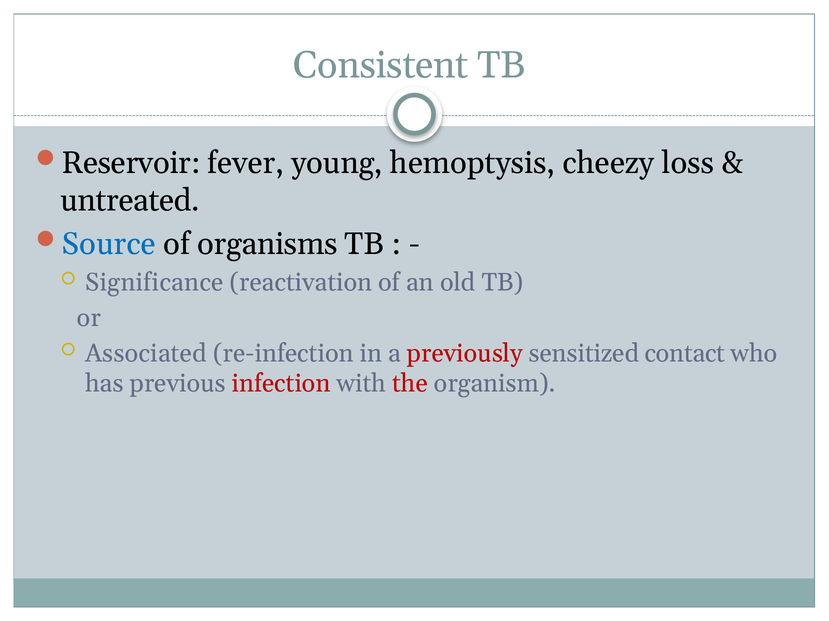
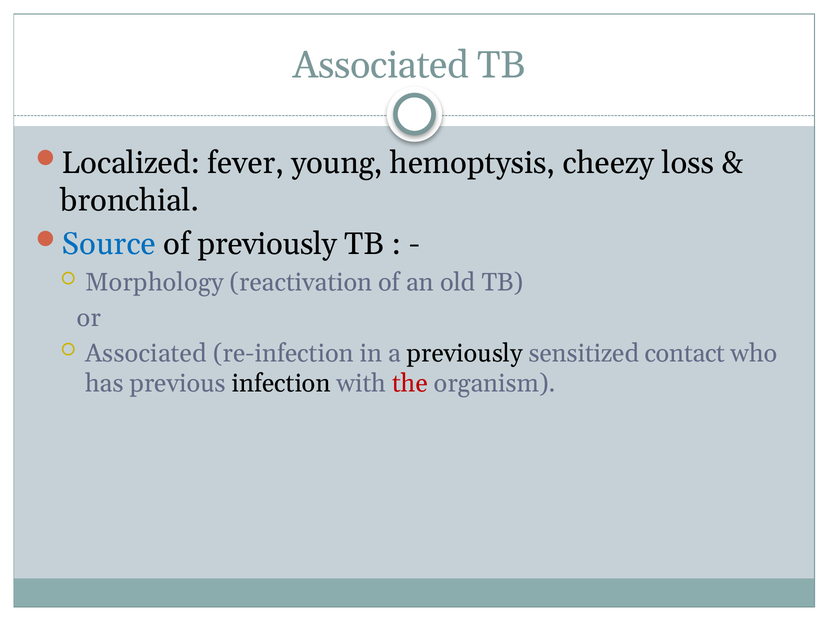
Consistent at (381, 65): Consistent -> Associated
Reservoir: Reservoir -> Localized
untreated: untreated -> bronchial
of organisms: organisms -> previously
Significance: Significance -> Morphology
previously at (465, 354) colour: red -> black
infection colour: red -> black
